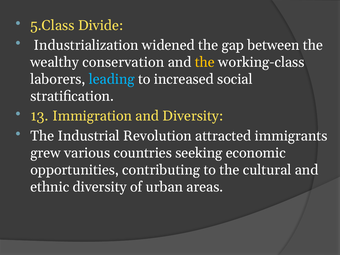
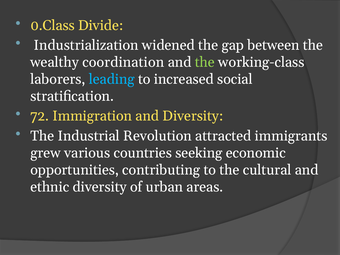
5.Class: 5.Class -> 0.Class
conservation: conservation -> coordination
the at (205, 62) colour: yellow -> light green
13: 13 -> 72
